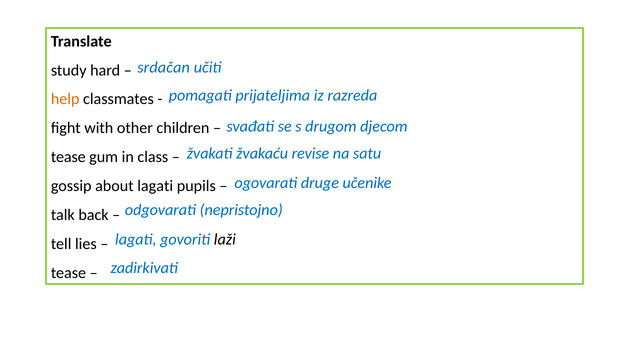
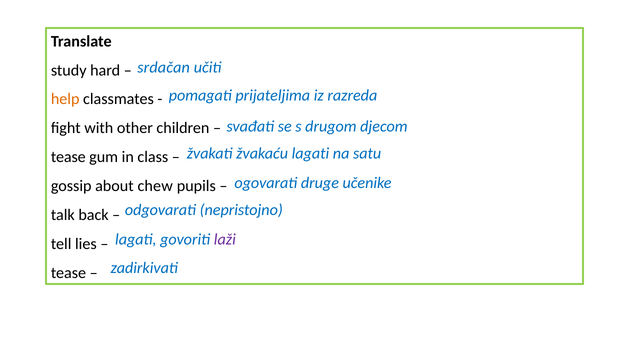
žvakaću revise: revise -> lagati
about lagati: lagati -> chew
laži colour: black -> purple
